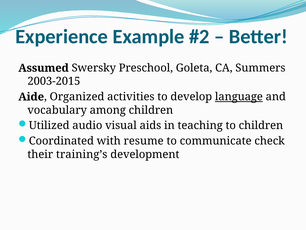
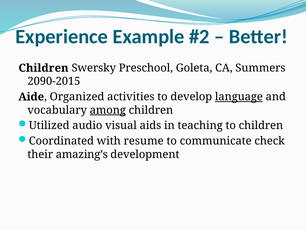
Assumed at (44, 68): Assumed -> Children
2003-2015: 2003-2015 -> 2090-2015
among underline: none -> present
training’s: training’s -> amazing’s
